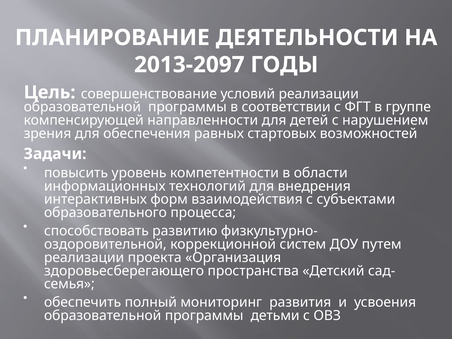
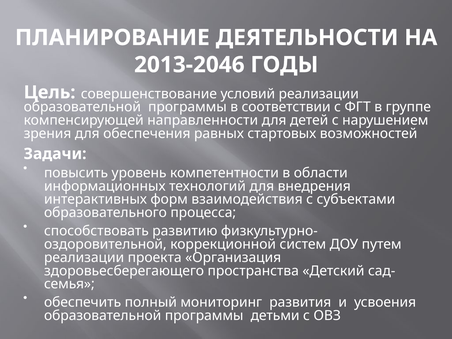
2013-2097: 2013-2097 -> 2013-2046
